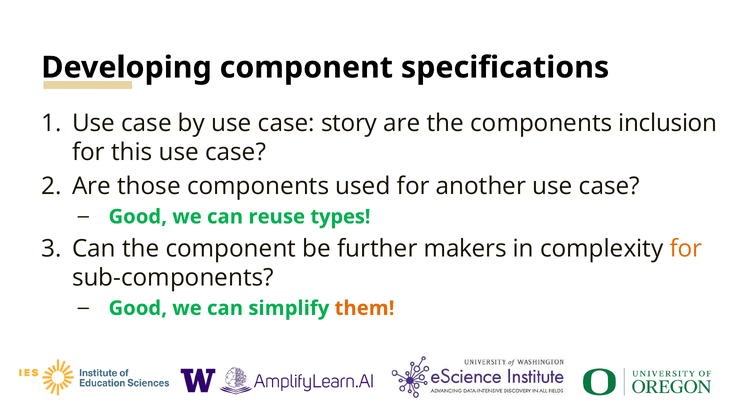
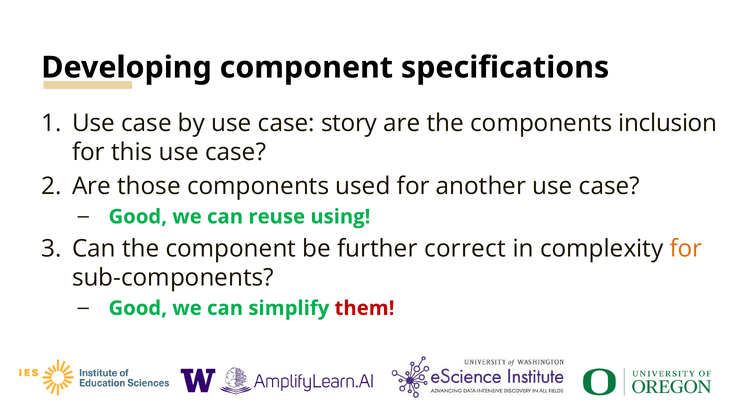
types: types -> using
makers: makers -> correct
them colour: orange -> red
